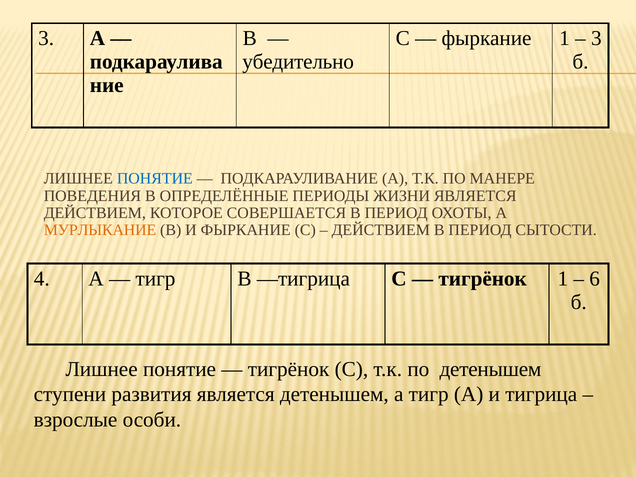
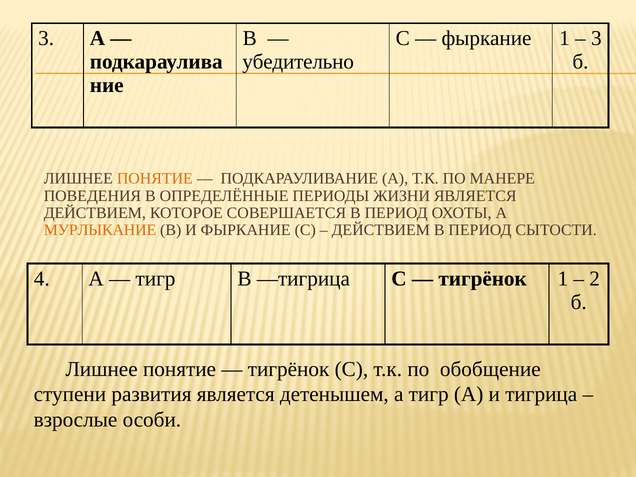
ПОНЯТИЕ at (155, 179) colour: blue -> orange
6: 6 -> 2
по детенышем: детенышем -> обобщение
